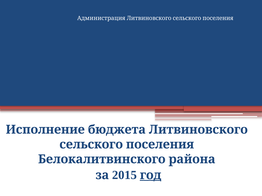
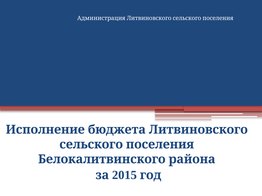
год underline: present -> none
